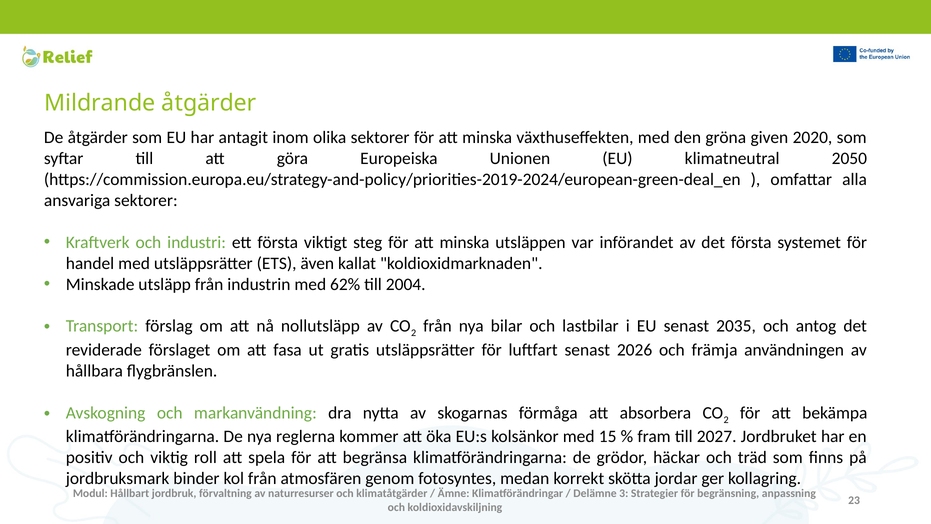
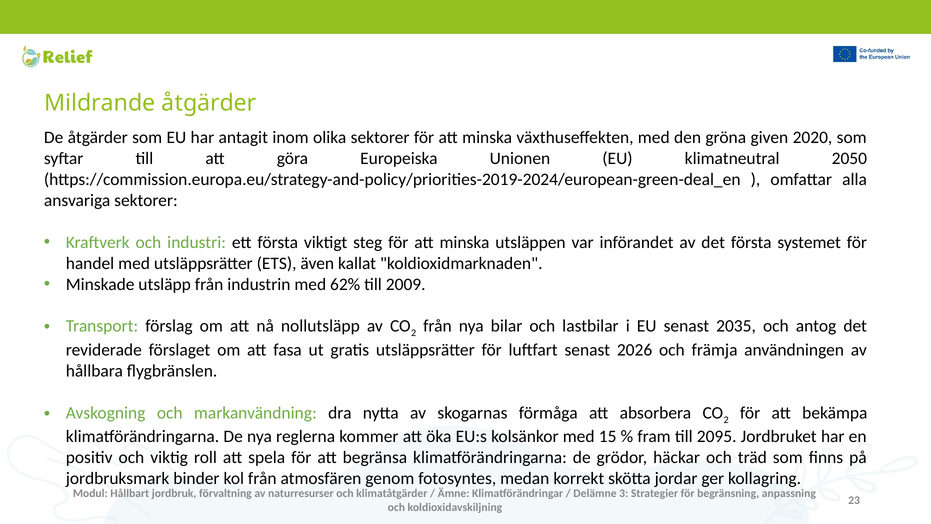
2004: 2004 -> 2009
2027: 2027 -> 2095
